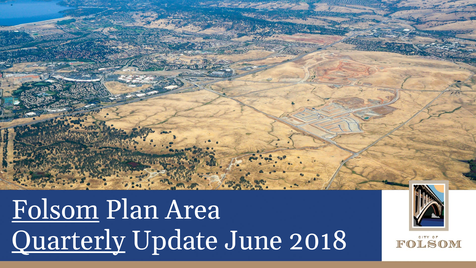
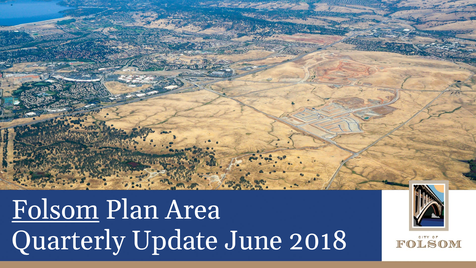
Quarterly underline: present -> none
